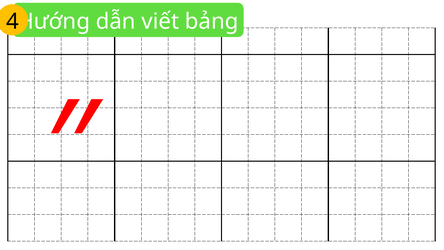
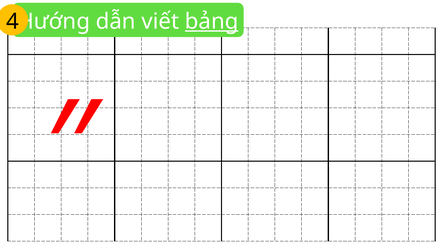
bảng underline: none -> present
